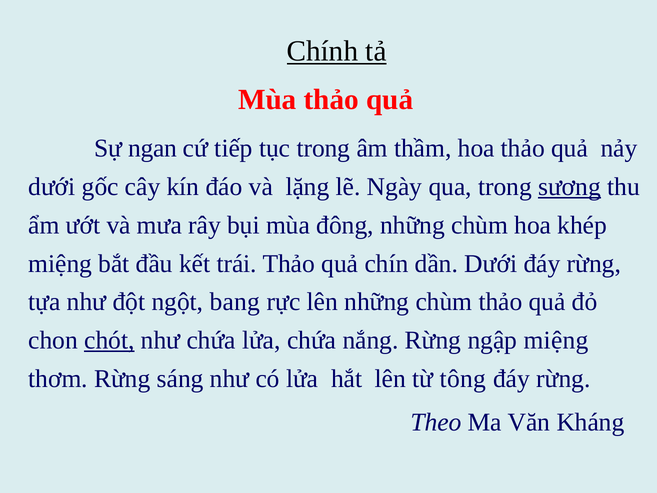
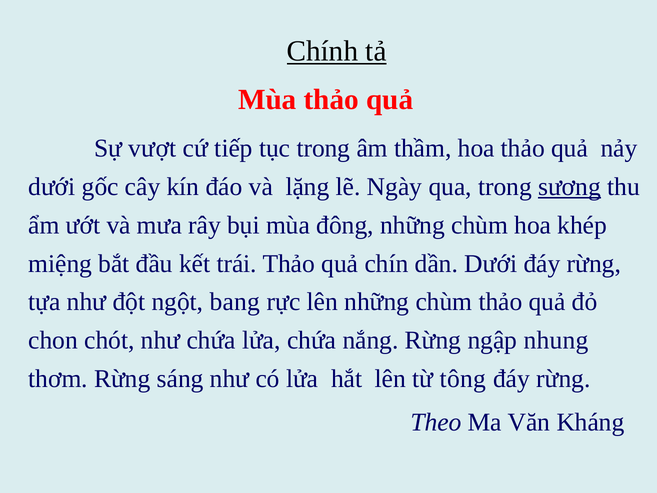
ngan: ngan -> vượt
chót underline: present -> none
ngập miệng: miệng -> nhung
